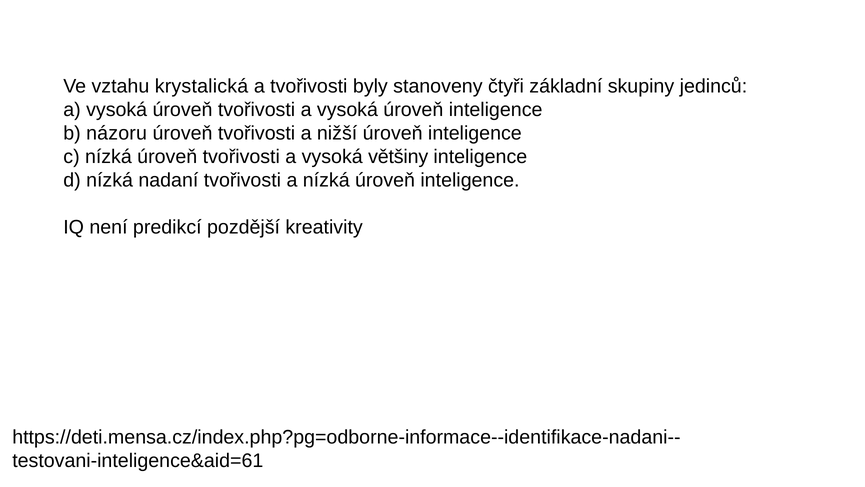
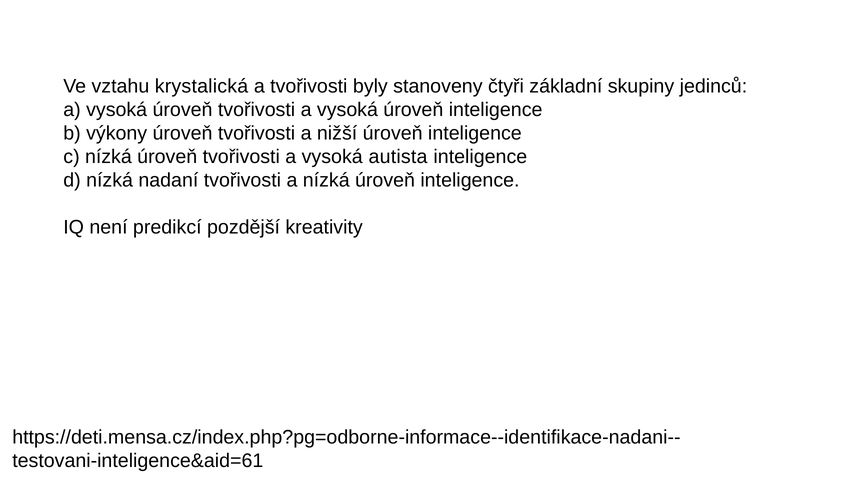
názoru: názoru -> výkony
většiny: většiny -> autista
